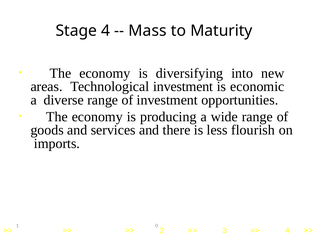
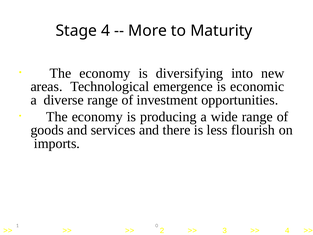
Mass: Mass -> More
Technological investment: investment -> emergence
